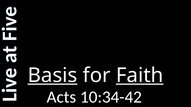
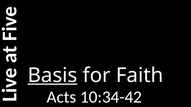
Faith underline: present -> none
